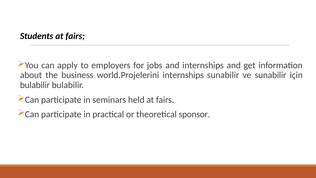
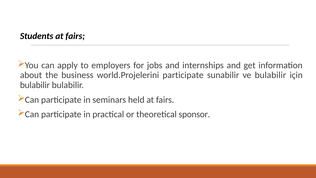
world.Projelerini internships: internships -> participate
ve sunabilir: sunabilir -> bulabilir
